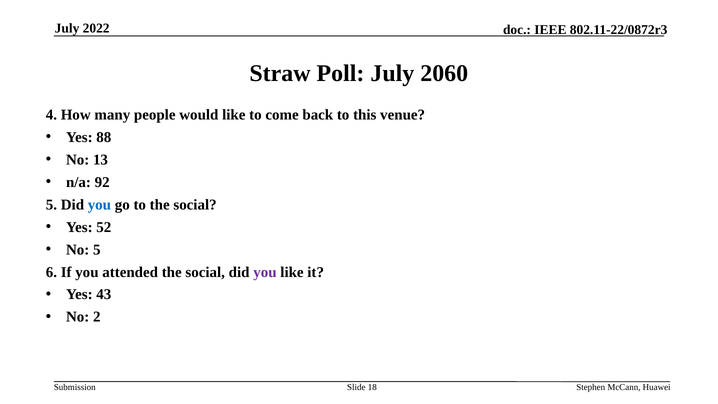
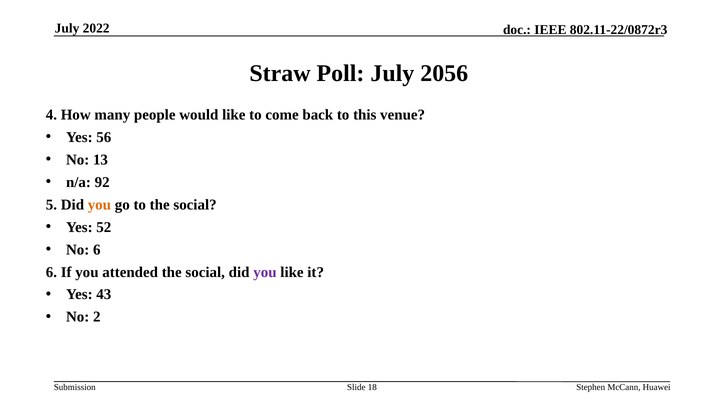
2060: 2060 -> 2056
88: 88 -> 56
you at (99, 205) colour: blue -> orange
No 5: 5 -> 6
